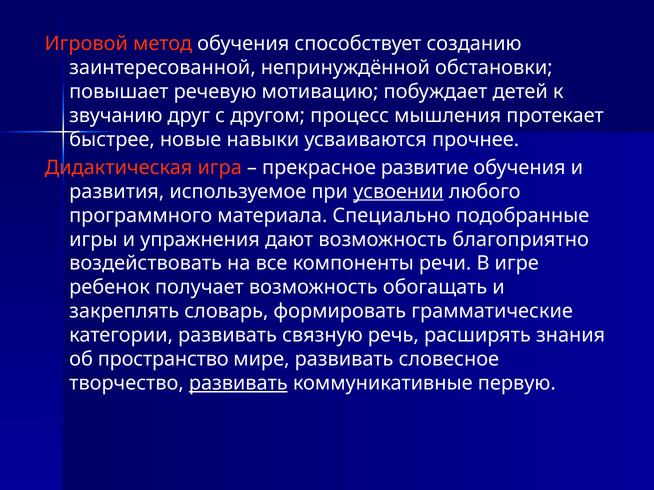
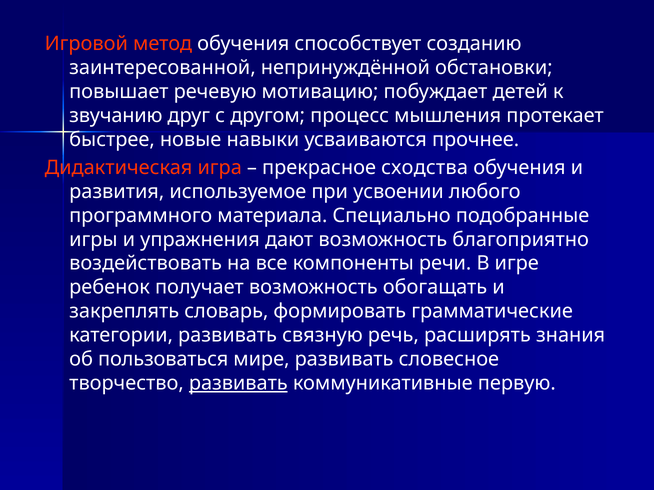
развитие: развитие -> сходства
усвоении underline: present -> none
пространство: пространство -> пользоваться
